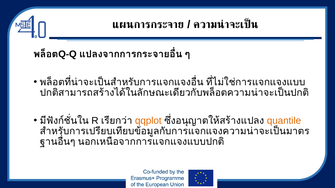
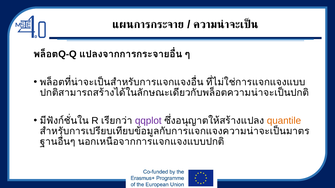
qqplot colour: orange -> purple
